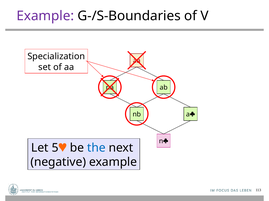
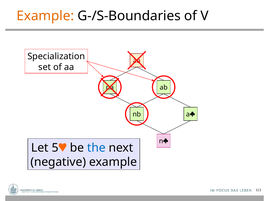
Example at (45, 16) colour: purple -> orange
